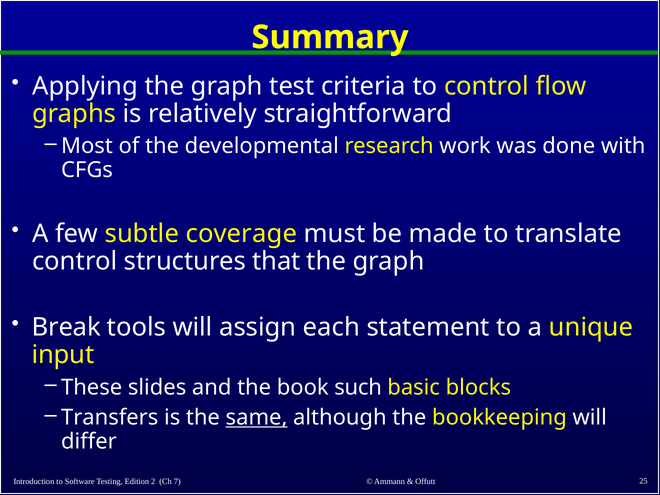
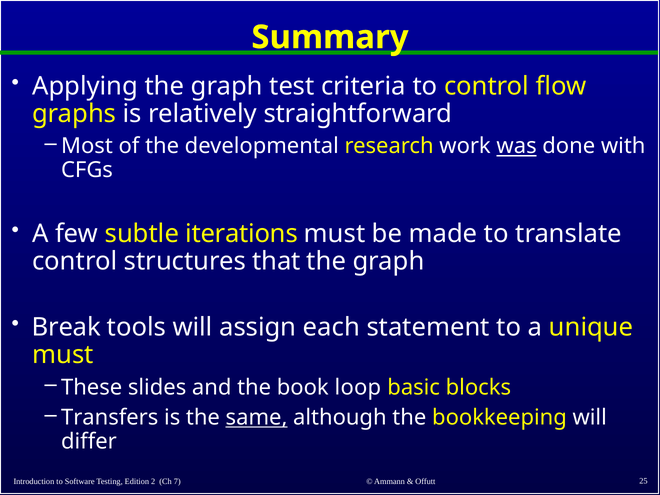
was underline: none -> present
coverage: coverage -> iterations
input at (63, 355): input -> must
such: such -> loop
